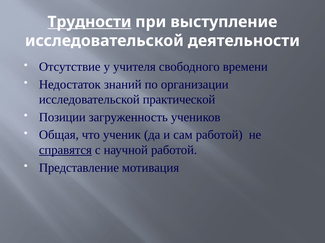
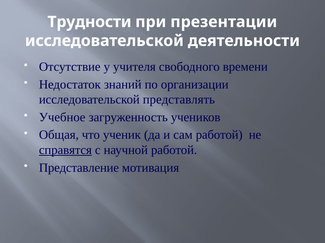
Трудности underline: present -> none
выступление: выступление -> презентации
практической: практической -> представлять
Позиции: Позиции -> Учебное
